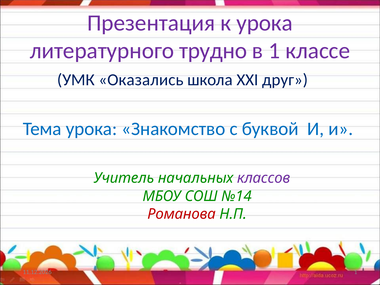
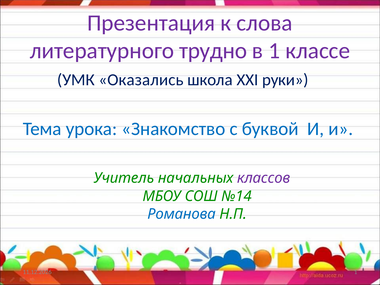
к урока: урока -> слова
друг: друг -> руки
Романова colour: red -> blue
